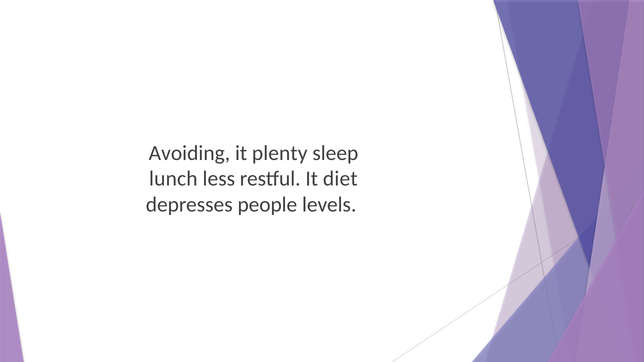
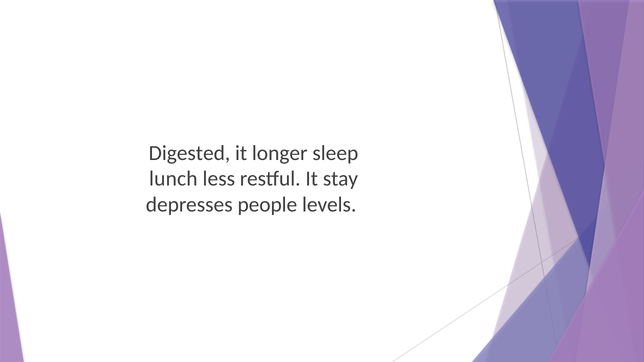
Avoiding: Avoiding -> Digested
plenty: plenty -> longer
diet: diet -> stay
